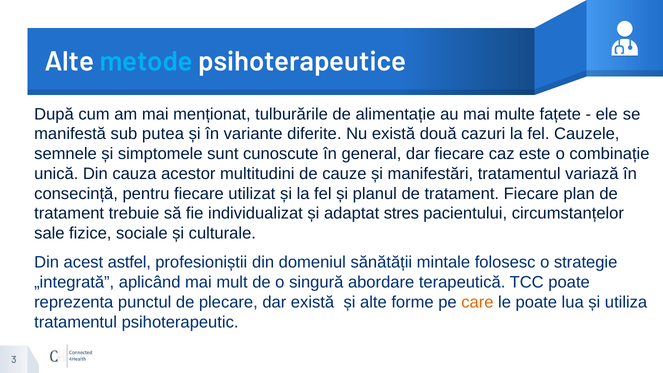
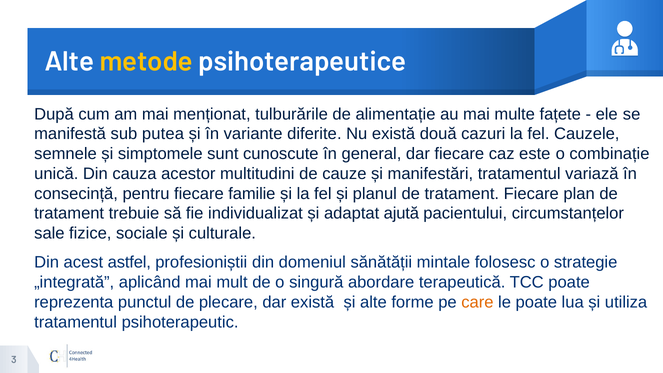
metode colour: light blue -> yellow
utilizat: utilizat -> familie
stres: stres -> ajută
